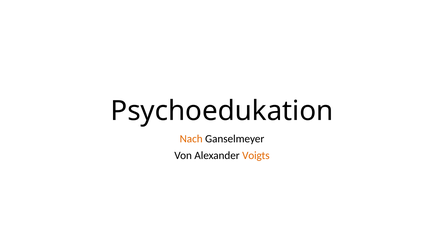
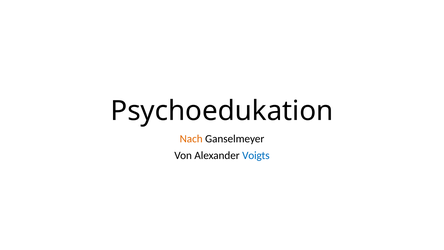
Voigts colour: orange -> blue
